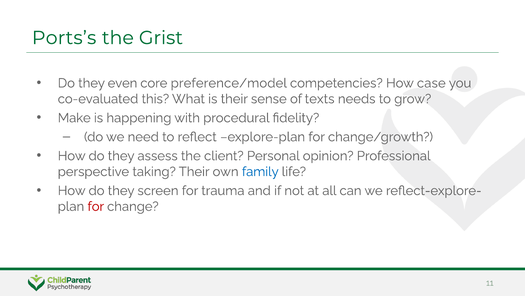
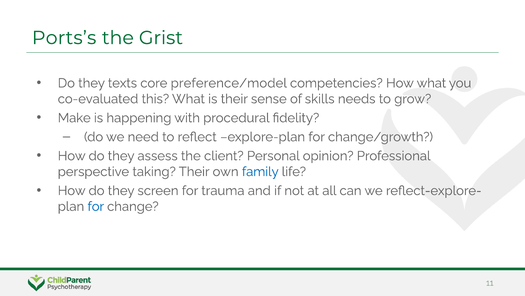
even: even -> texts
How case: case -> what
texts: texts -> skills
for at (96, 206) colour: red -> blue
